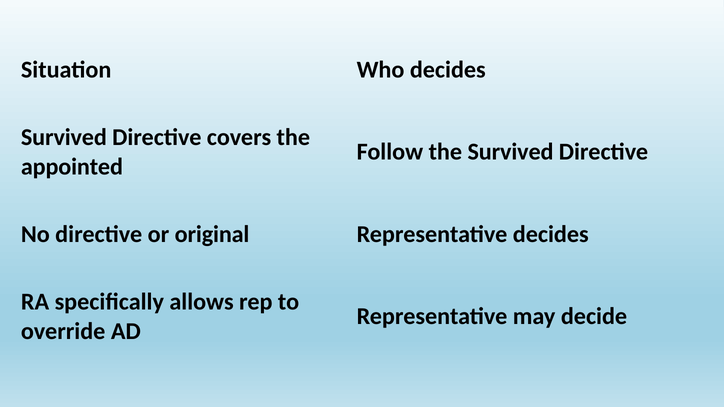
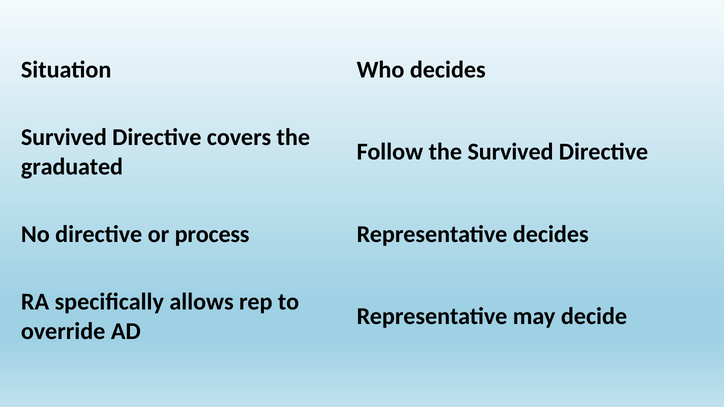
appointed: appointed -> graduated
original: original -> process
